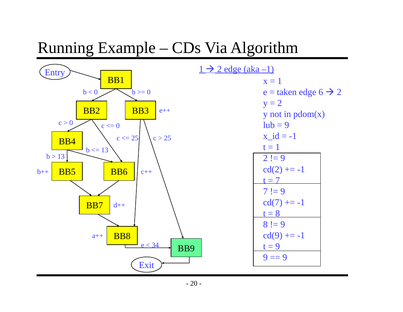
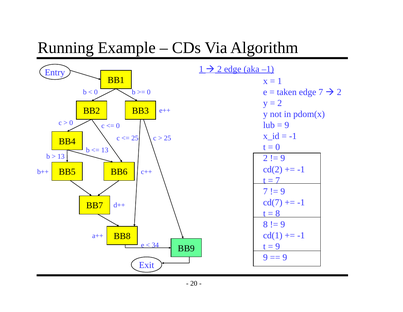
edge 6: 6 -> 7
1 at (278, 147): 1 -> 0
cd(9: cd(9 -> cd(1
